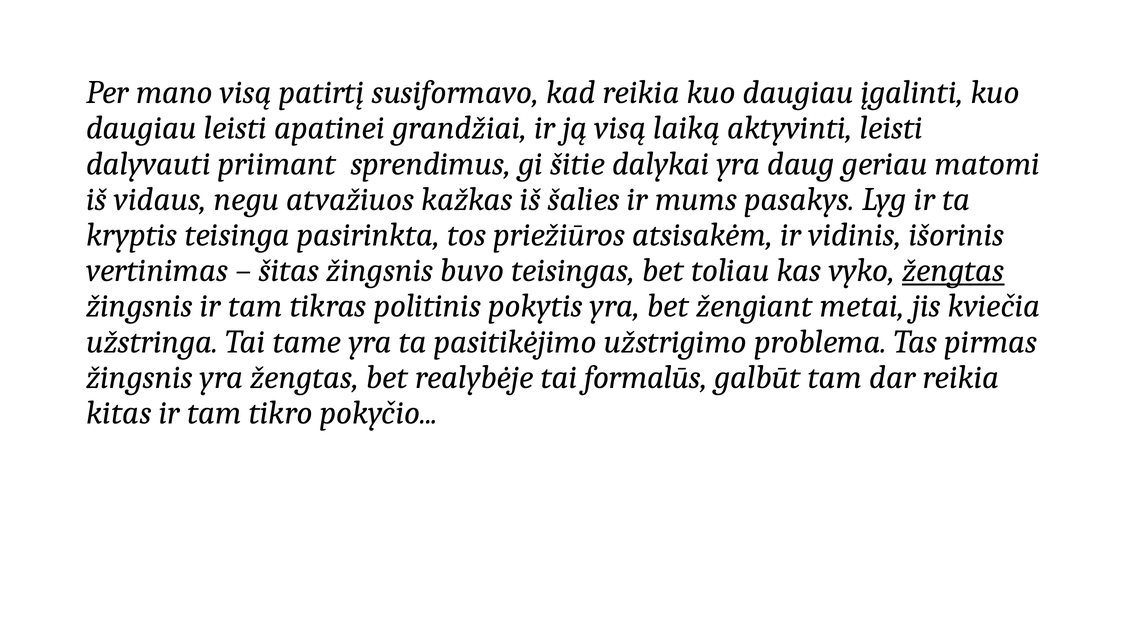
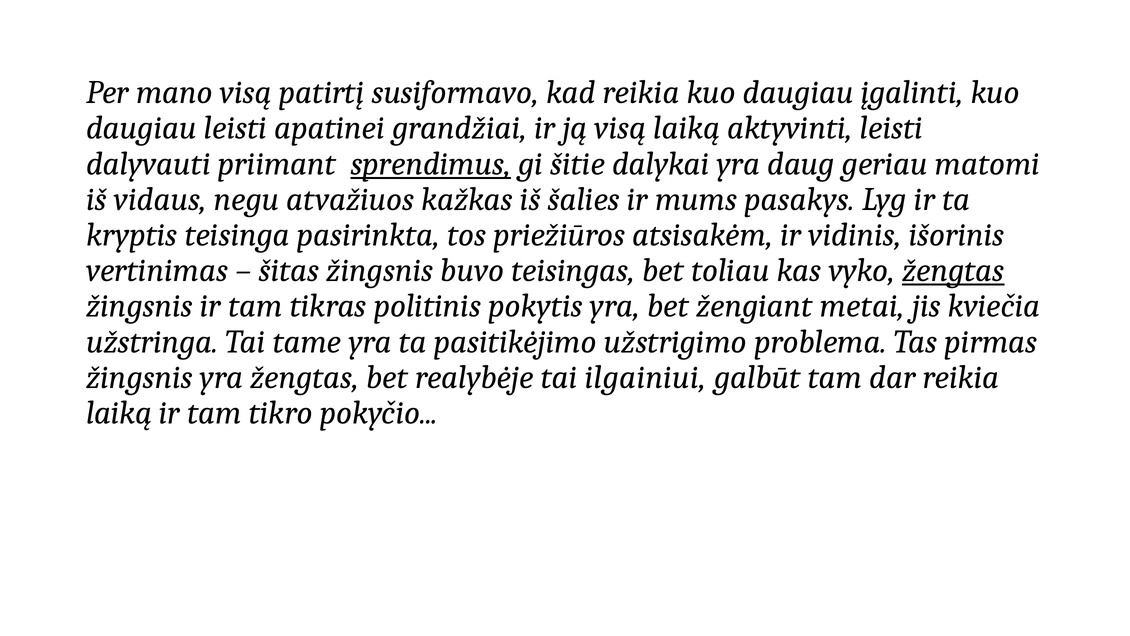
sprendimus underline: none -> present
formalūs: formalūs -> ilgainiui
kitas at (119, 413): kitas -> laiką
